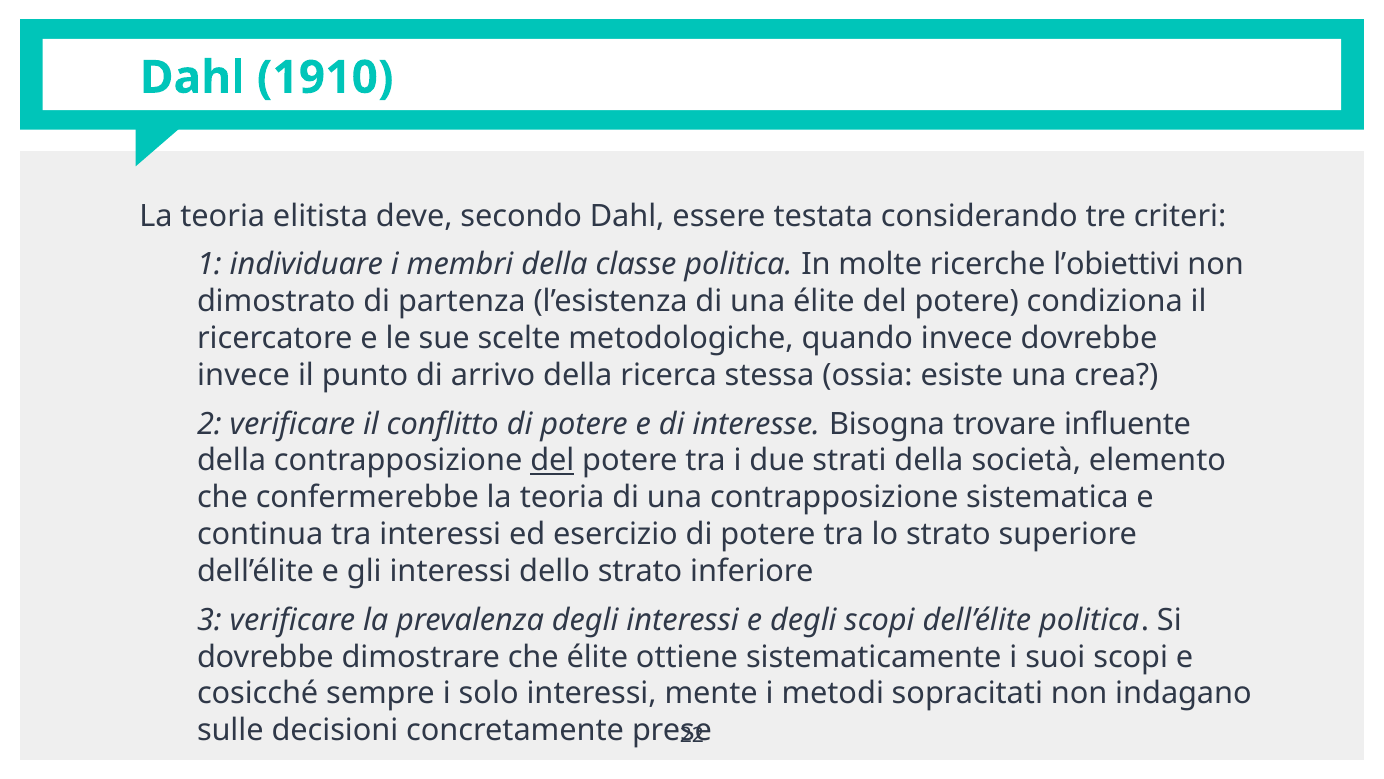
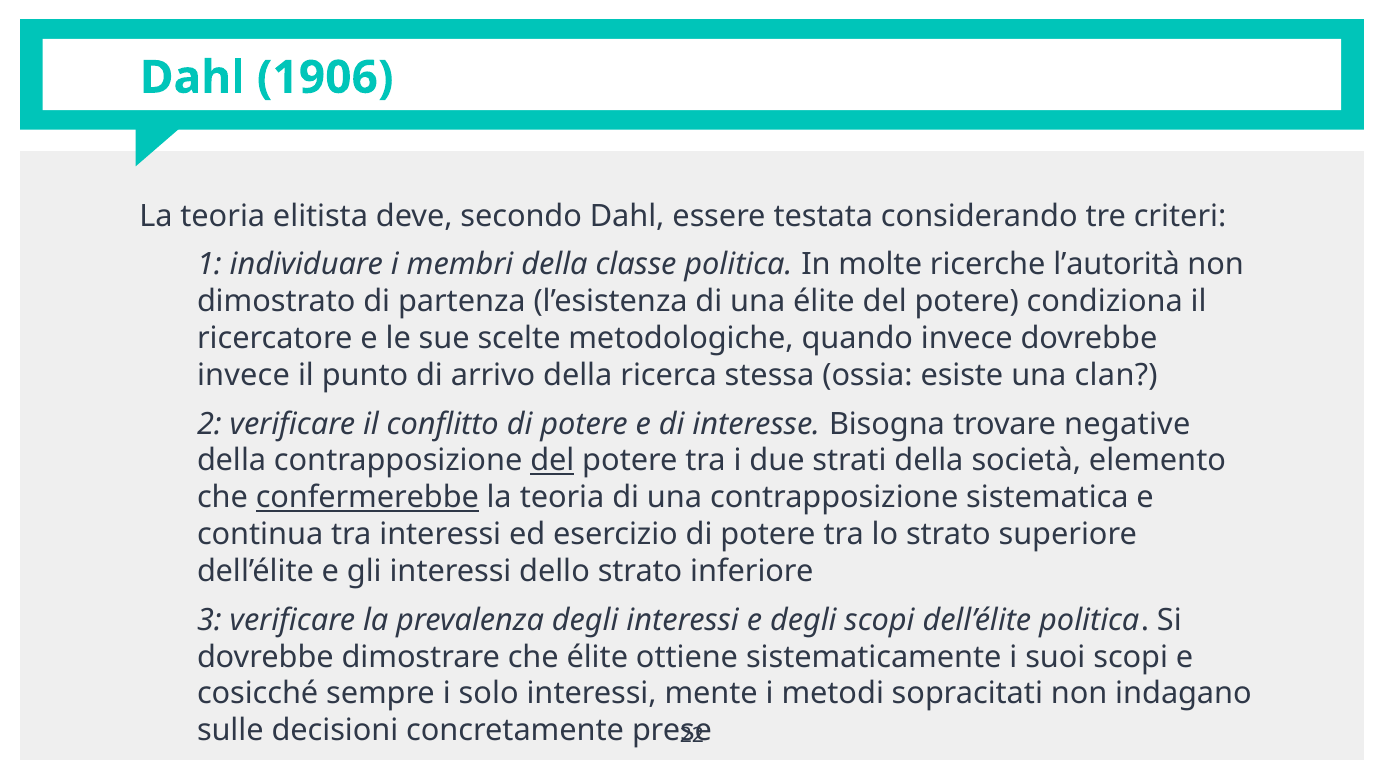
1910: 1910 -> 1906
l’obiettivi: l’obiettivi -> l’autorità
crea: crea -> clan
influente: influente -> negative
confermerebbe underline: none -> present
